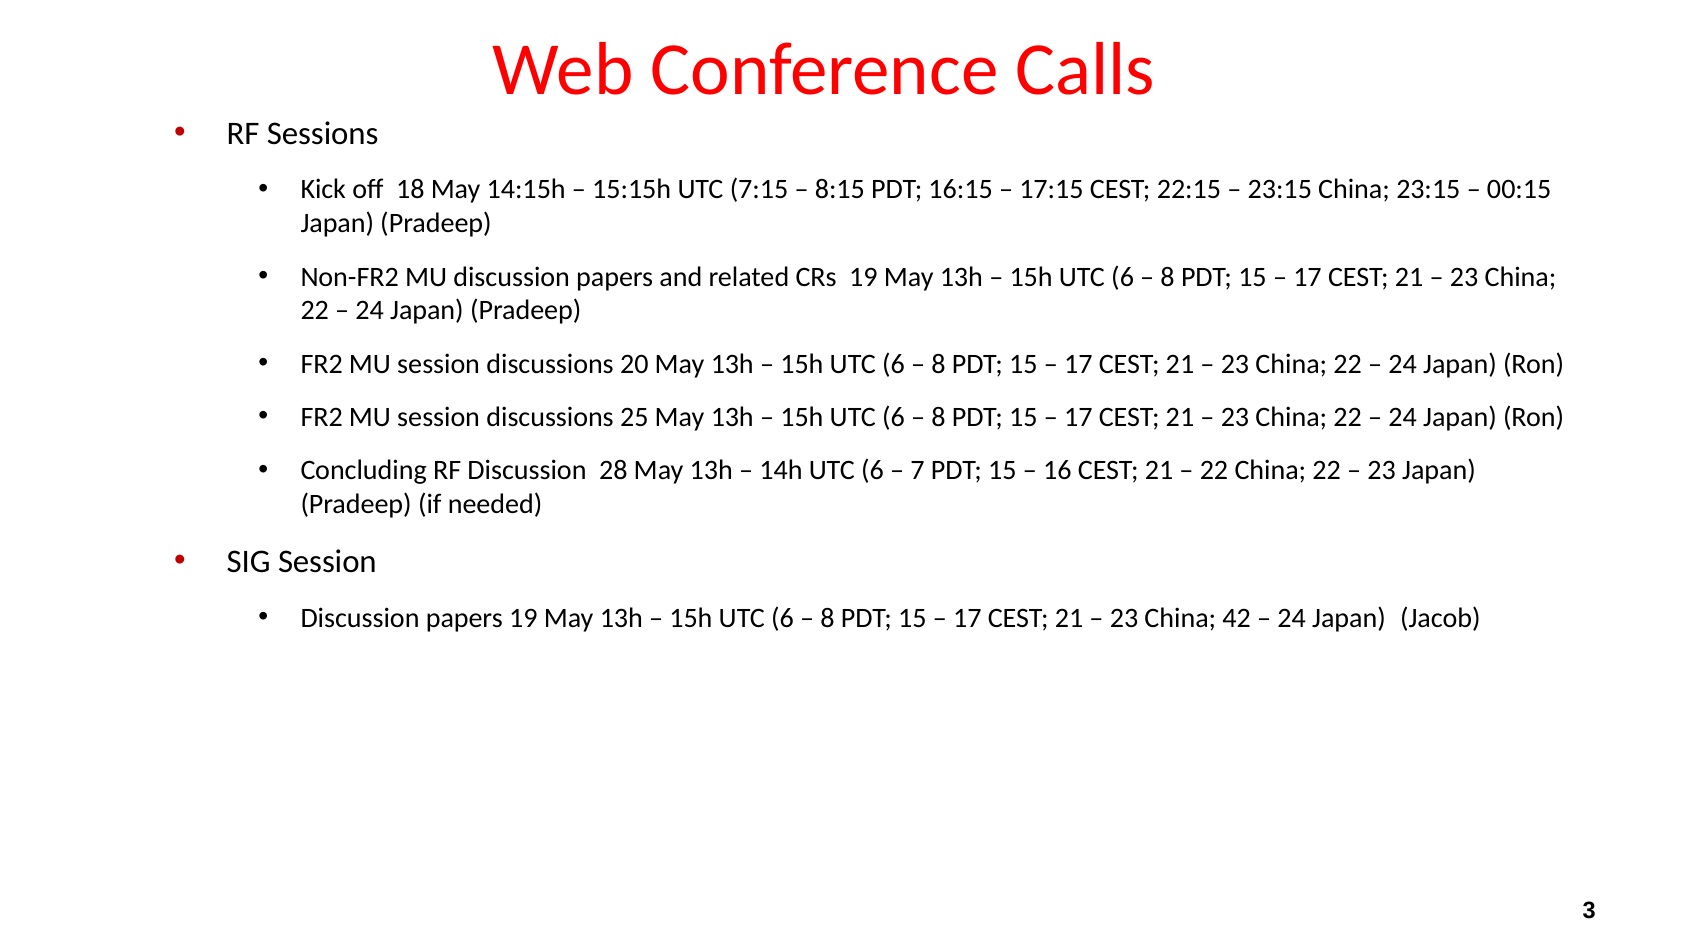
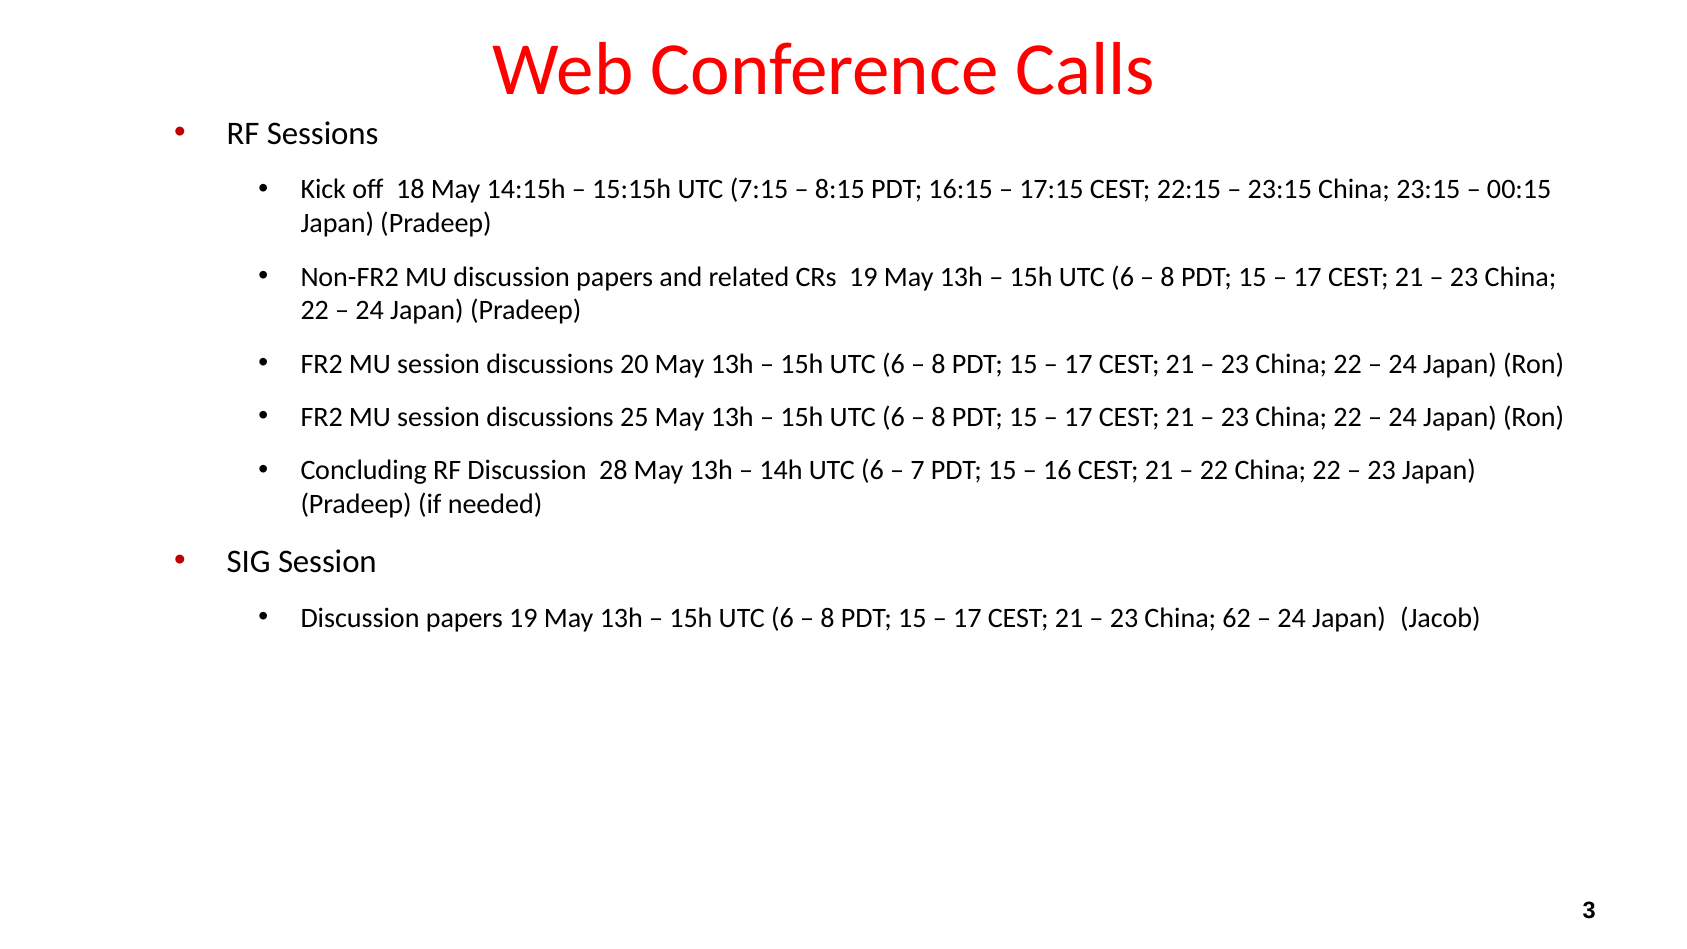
42: 42 -> 62
